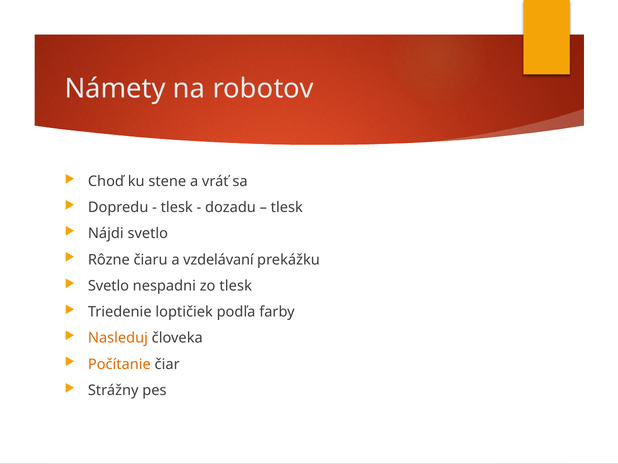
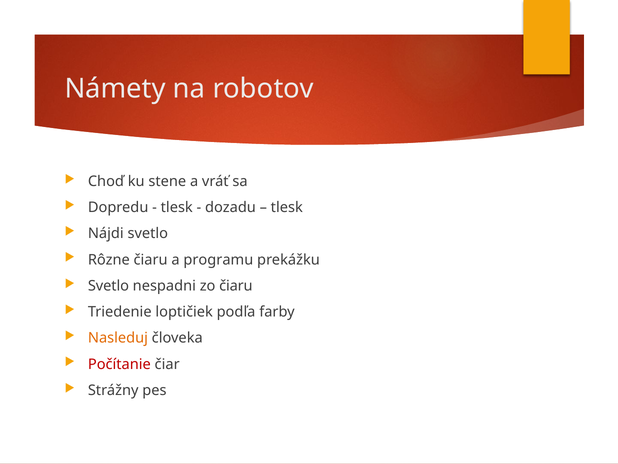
vzdelávaní: vzdelávaní -> programu
zo tlesk: tlesk -> čiaru
Počítanie colour: orange -> red
